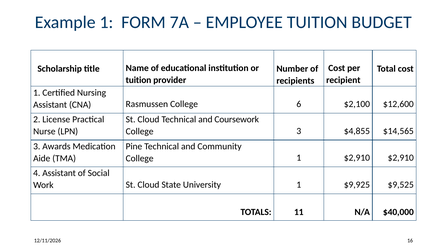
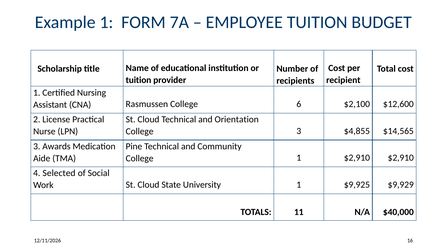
Coursework: Coursework -> Orientation
4 Assistant: Assistant -> Selected
$9,525: $9,525 -> $9,929
